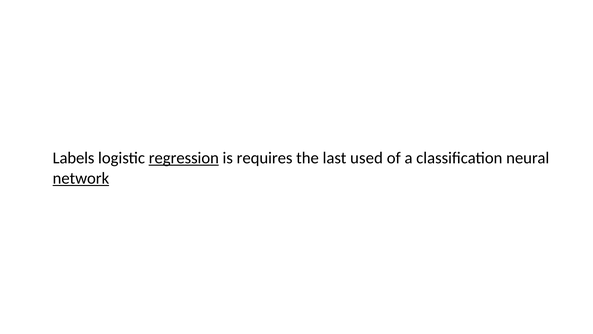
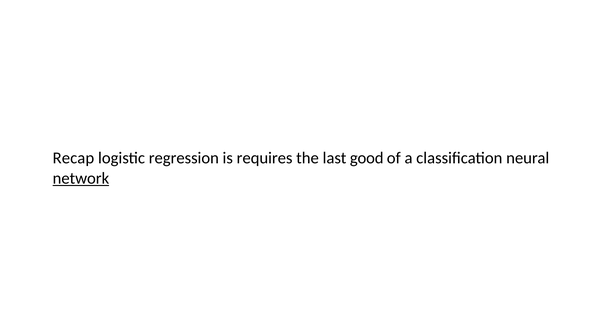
Labels: Labels -> Recap
regression underline: present -> none
used: used -> good
